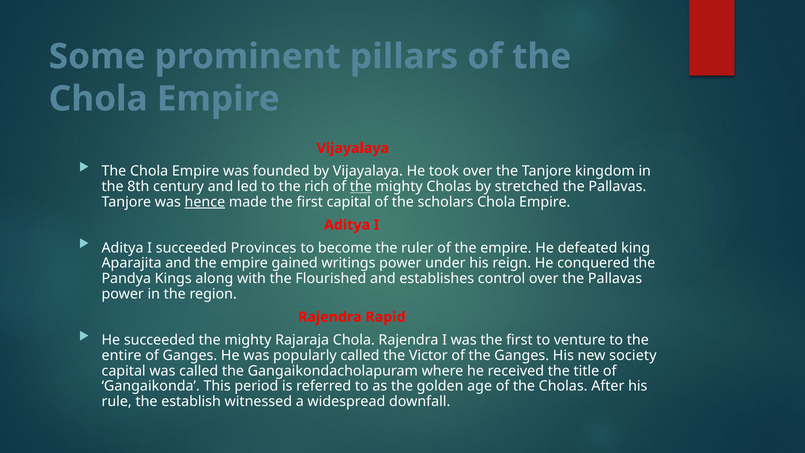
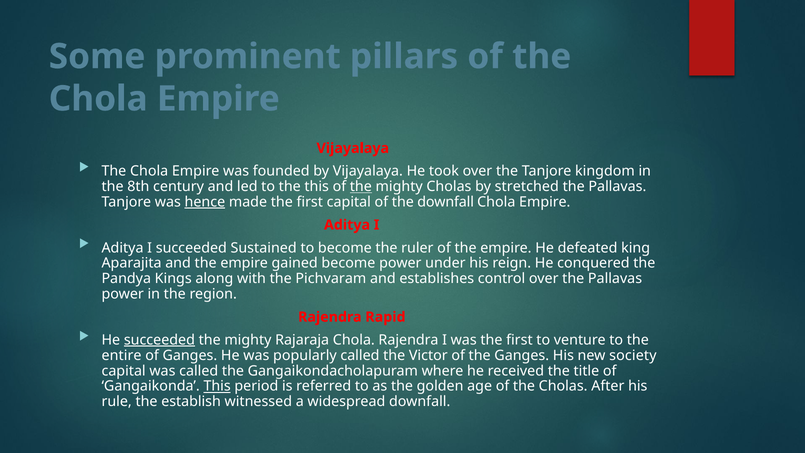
the rich: rich -> this
the scholars: scholars -> downfall
Provinces: Provinces -> Sustained
gained writings: writings -> become
Flourished: Flourished -> Pichvaram
succeeded at (159, 340) underline: none -> present
This at (217, 386) underline: none -> present
